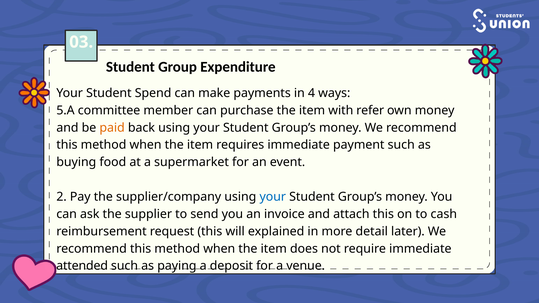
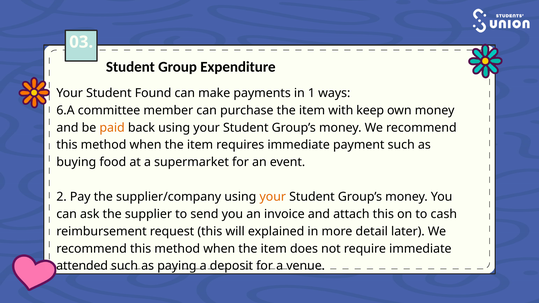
Spend: Spend -> Found
4: 4 -> 1
5.A: 5.A -> 6.A
refer: refer -> keep
your at (273, 197) colour: blue -> orange
